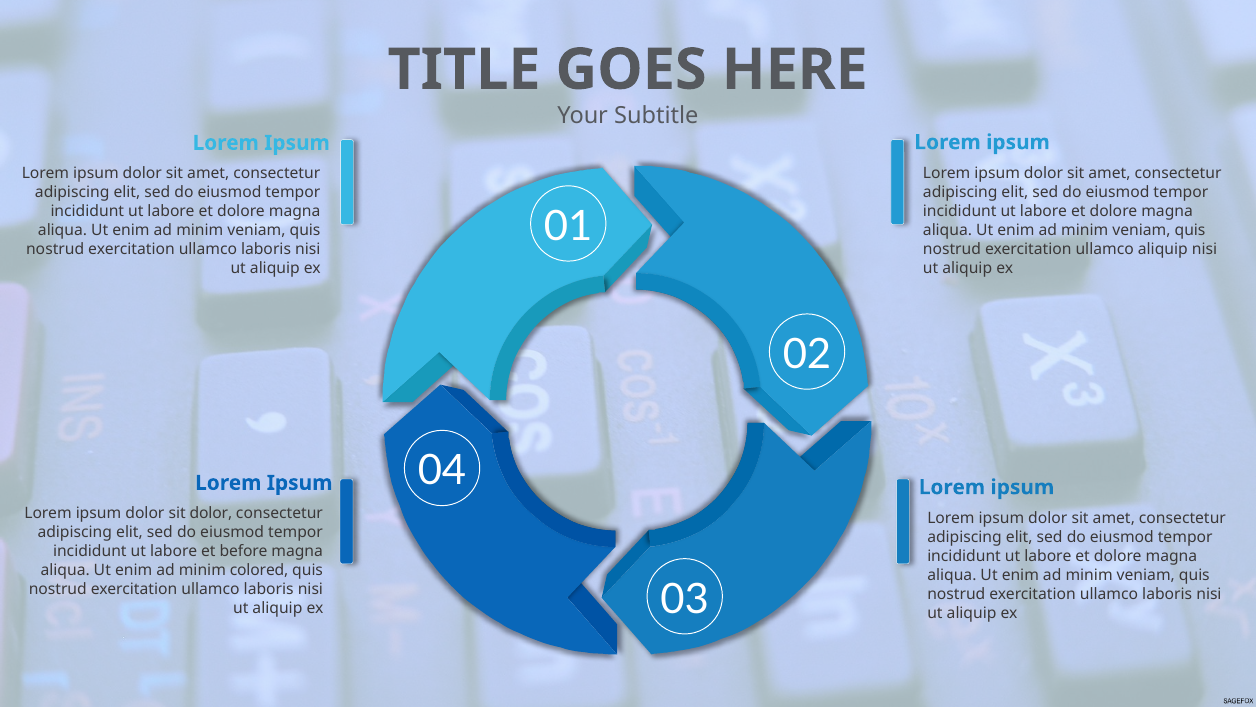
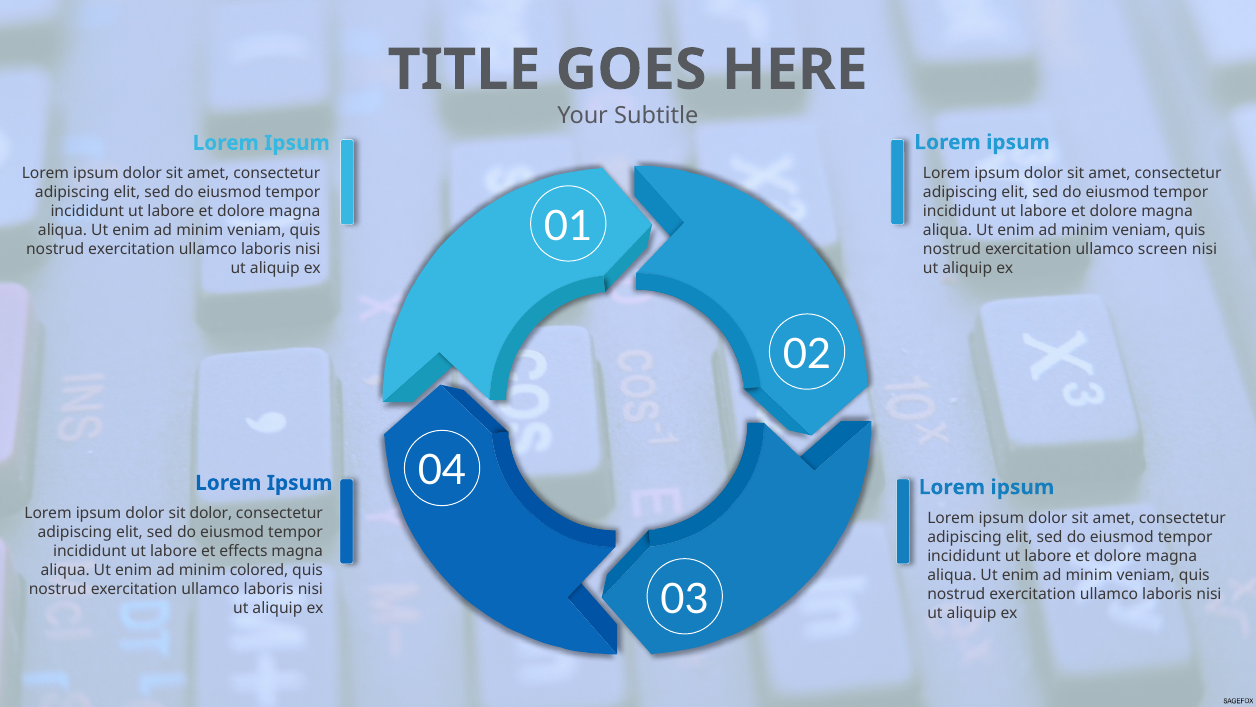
ullamco aliquip: aliquip -> screen
before: before -> effects
